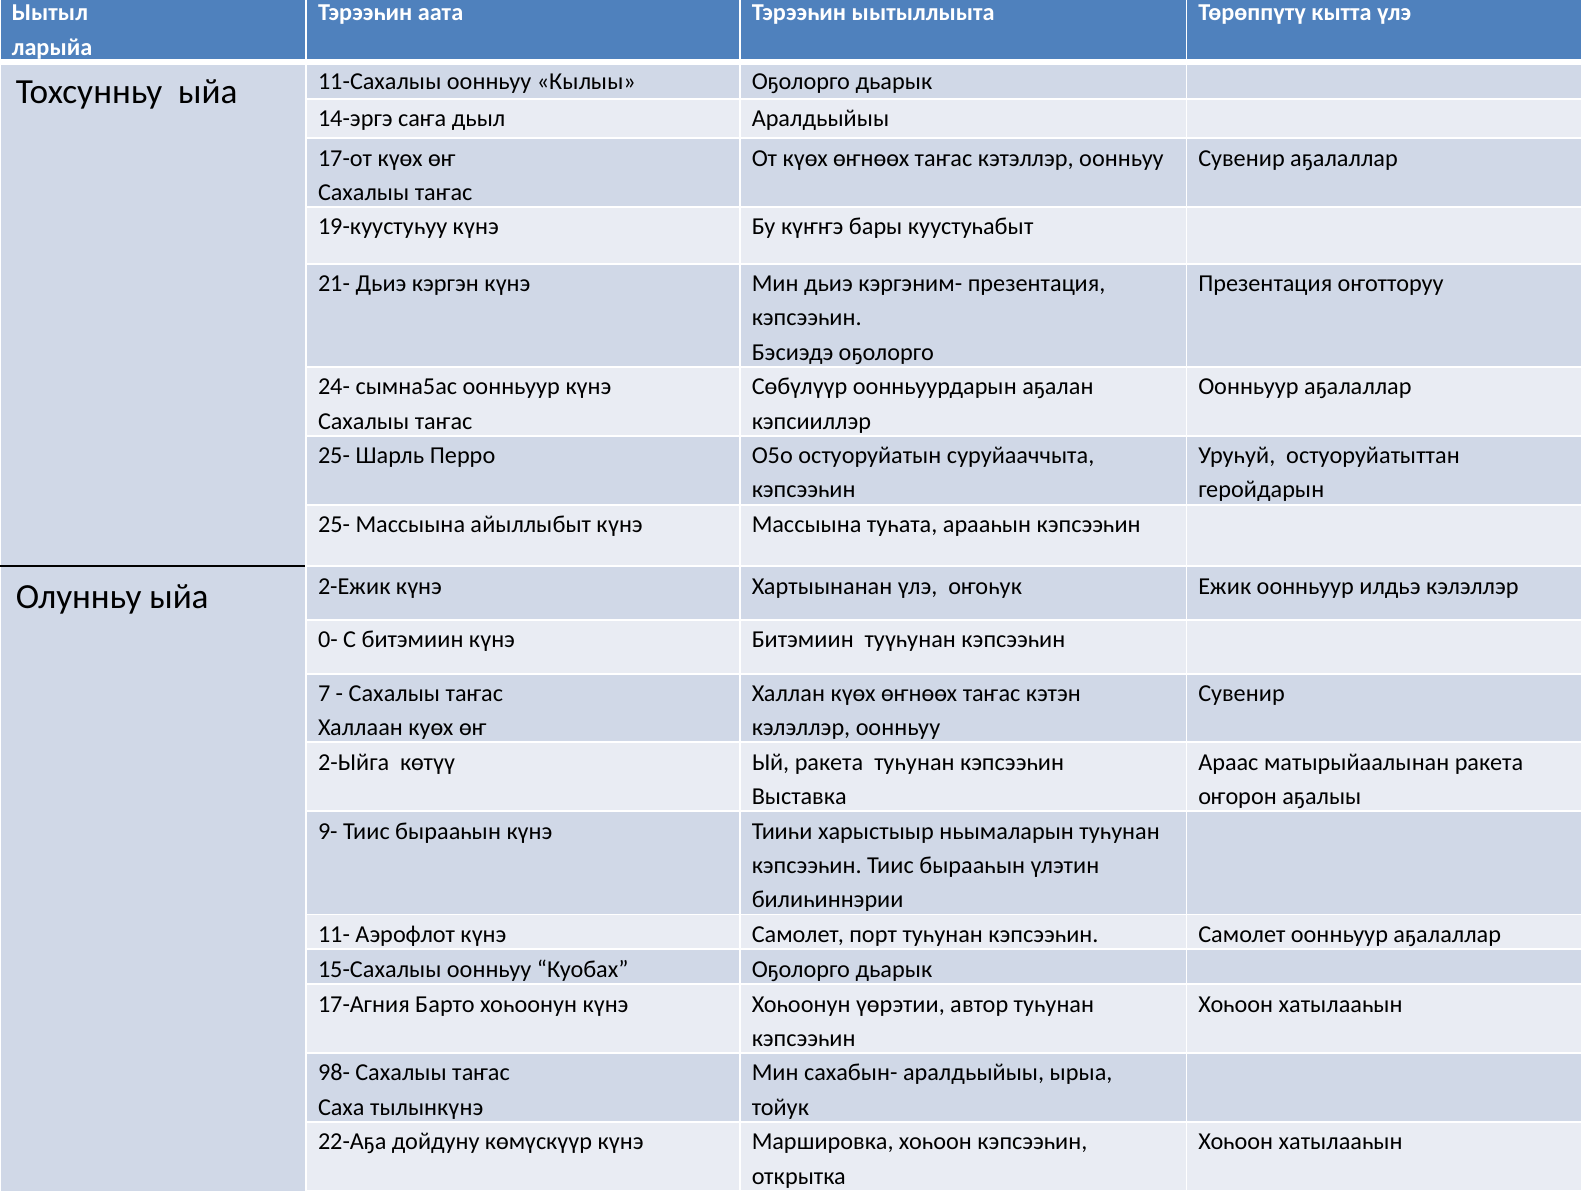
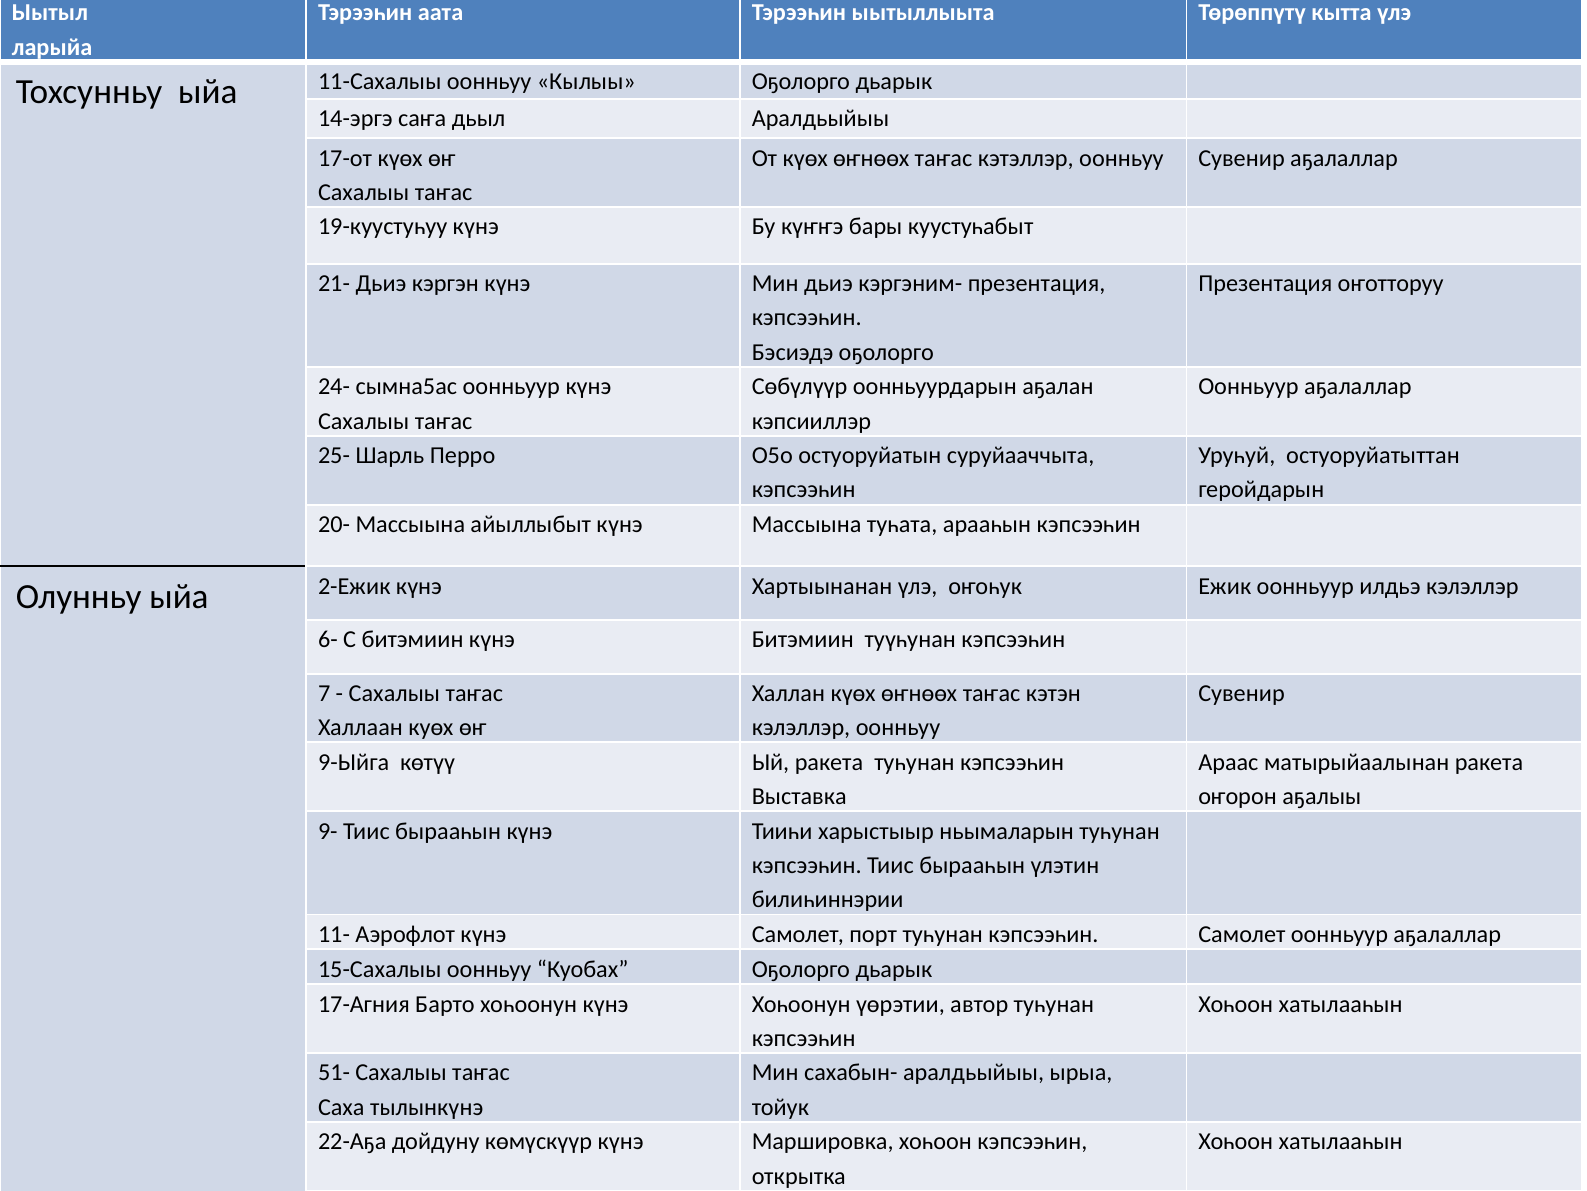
25- at (334, 524): 25- -> 20-
0-: 0- -> 6-
2-Ыйга: 2-Ыйга -> 9-Ыйга
98-: 98- -> 51-
